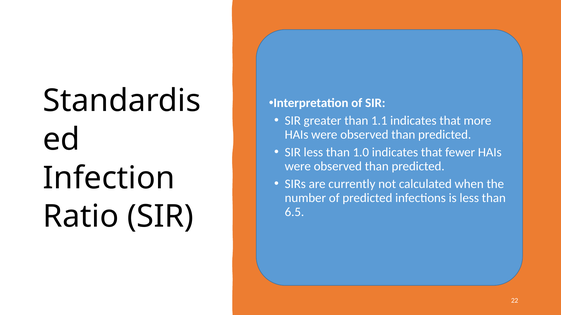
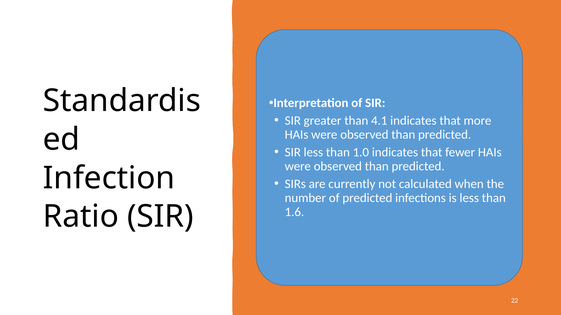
1.1: 1.1 -> 4.1
6.5: 6.5 -> 1.6
